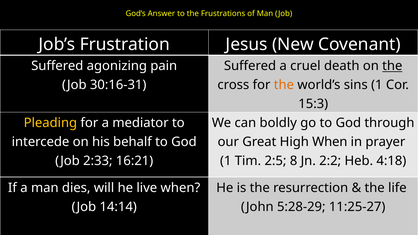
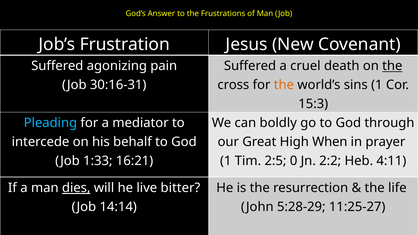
Pleading colour: yellow -> light blue
2:33: 2:33 -> 1:33
8: 8 -> 0
4:18: 4:18 -> 4:11
dies underline: none -> present
live when: when -> bitter
